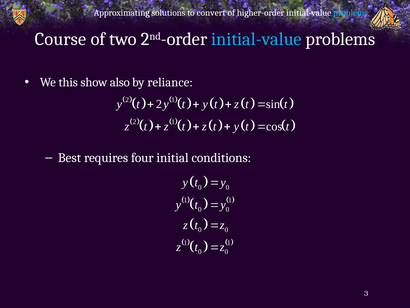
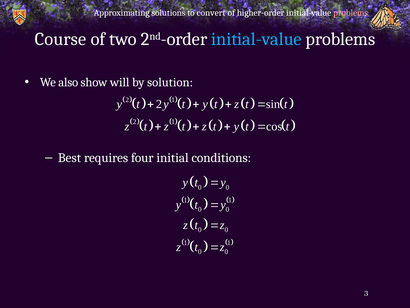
problems at (351, 13) colour: light blue -> pink
this: this -> also
also: also -> will
reliance: reliance -> solution
